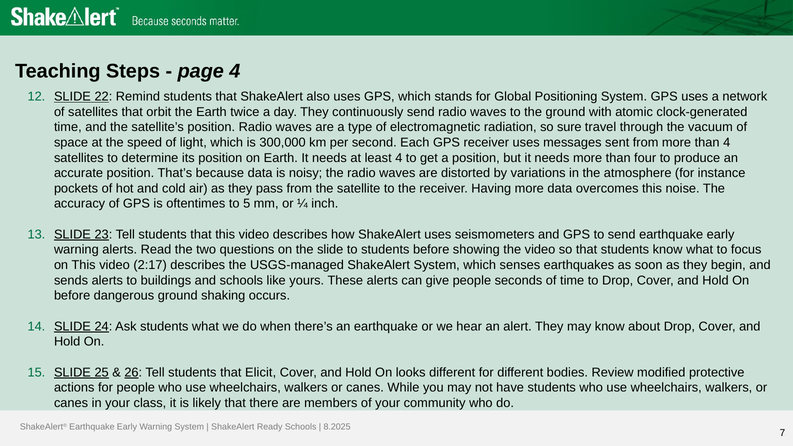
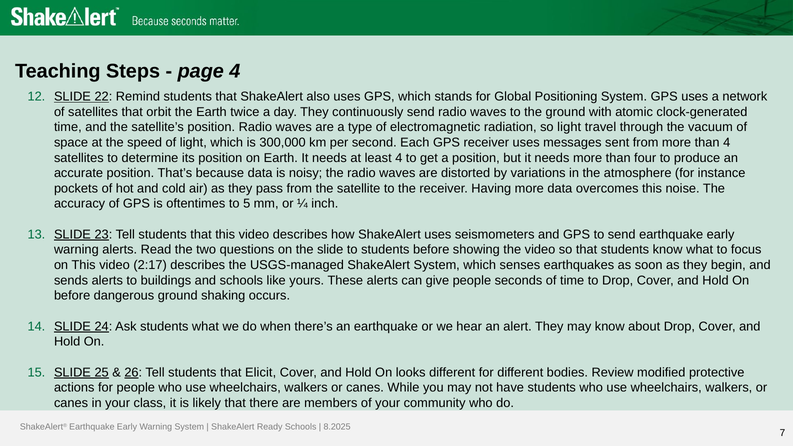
so sure: sure -> light
